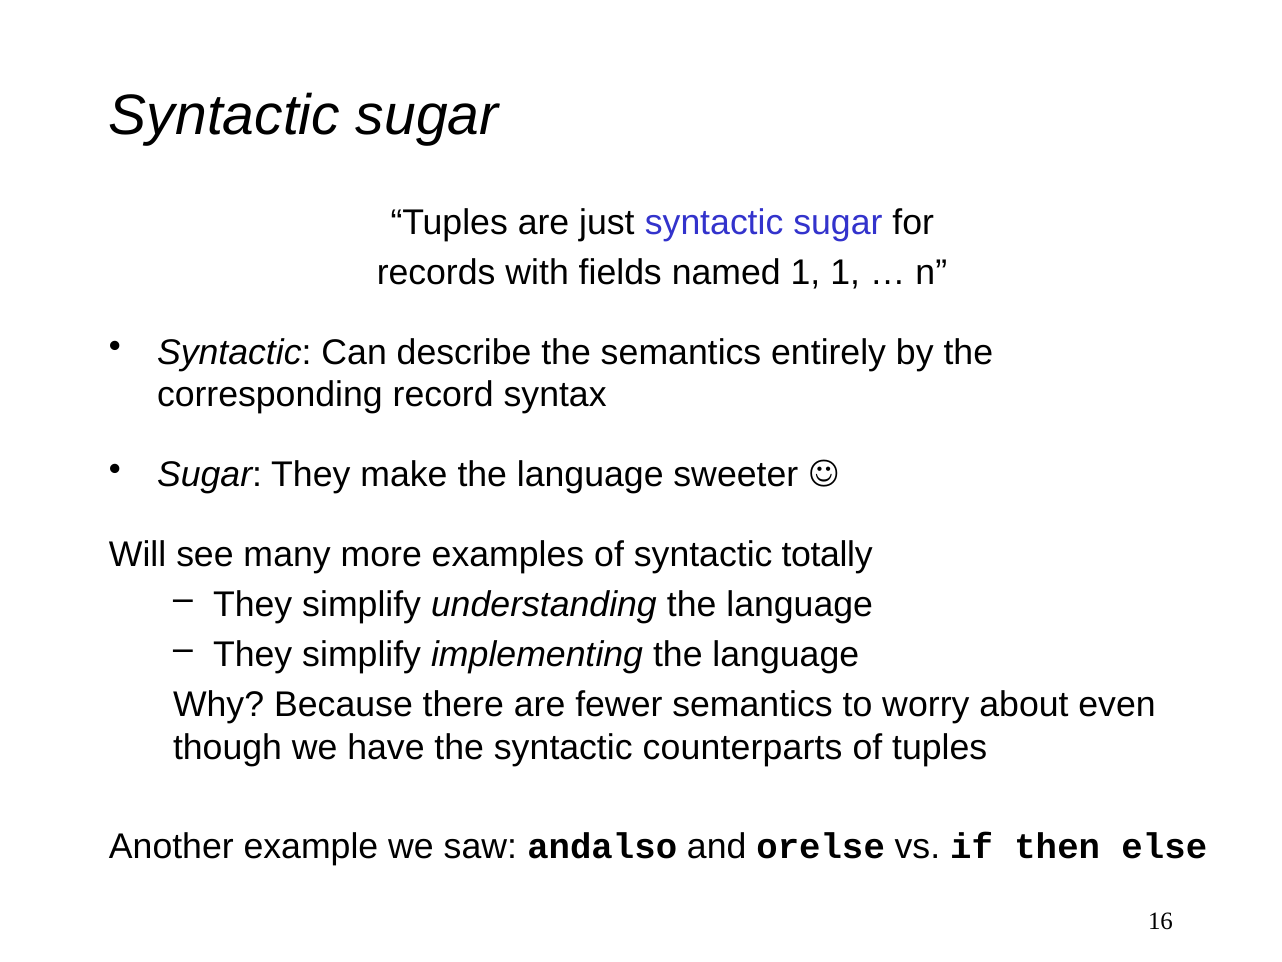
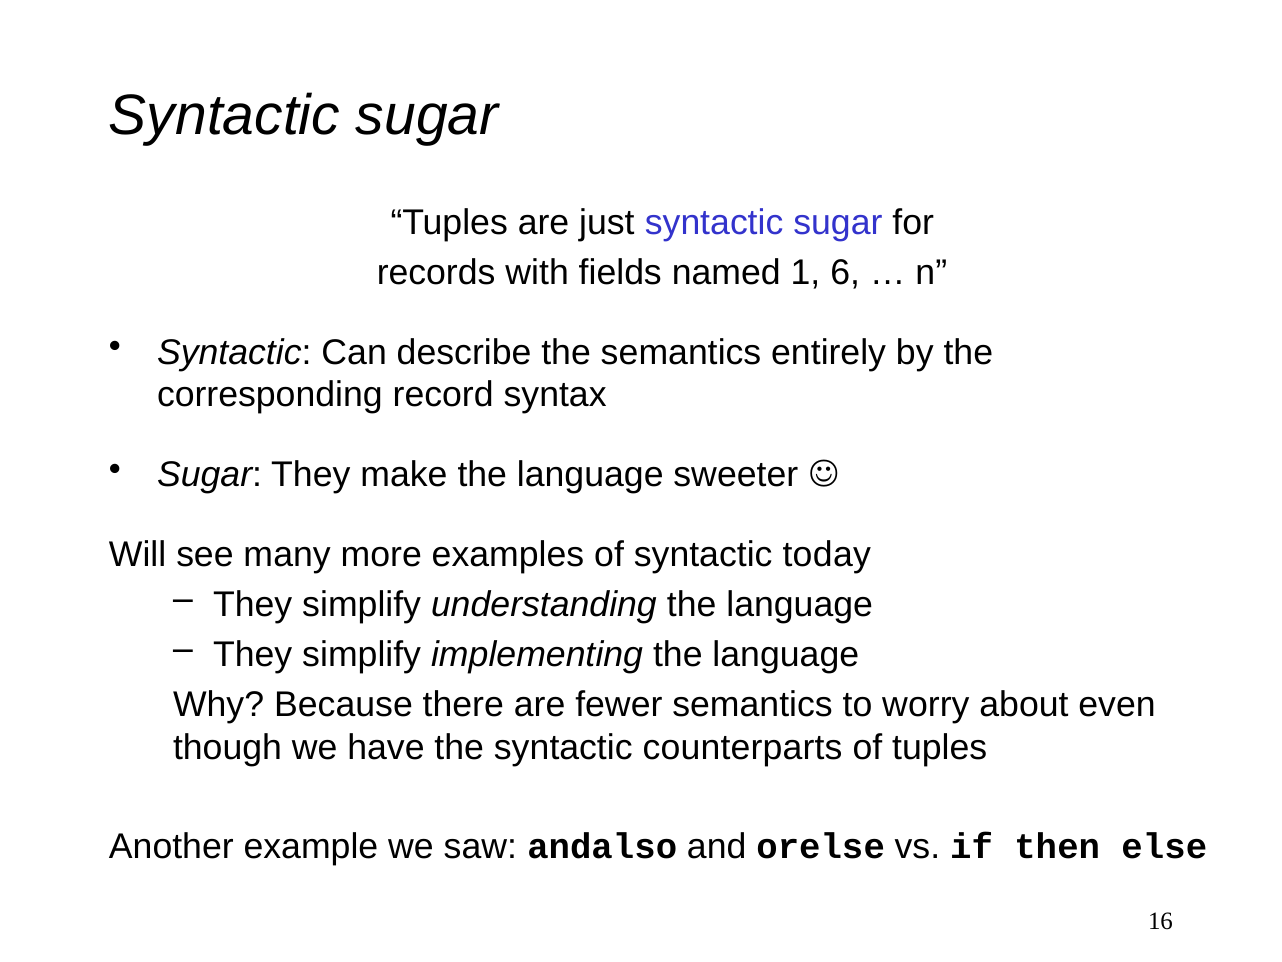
1 1: 1 -> 6
totally: totally -> today
